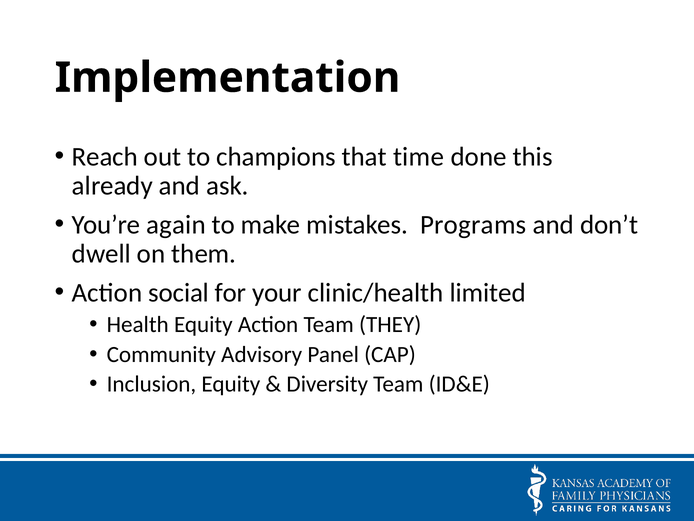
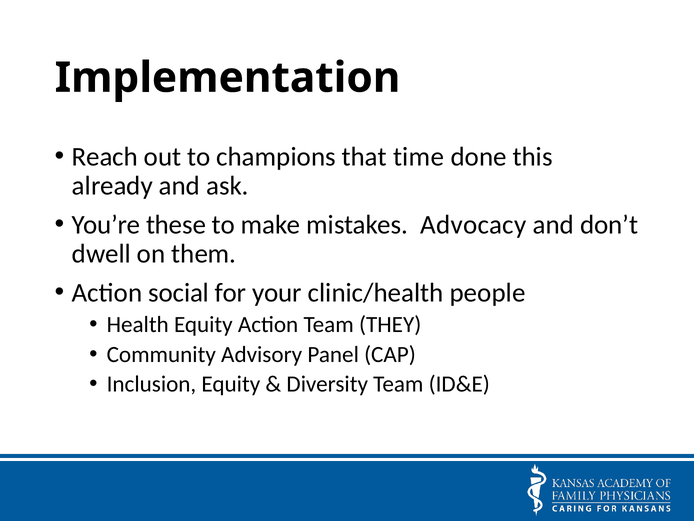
again: again -> these
Programs: Programs -> Advocacy
limited: limited -> people
